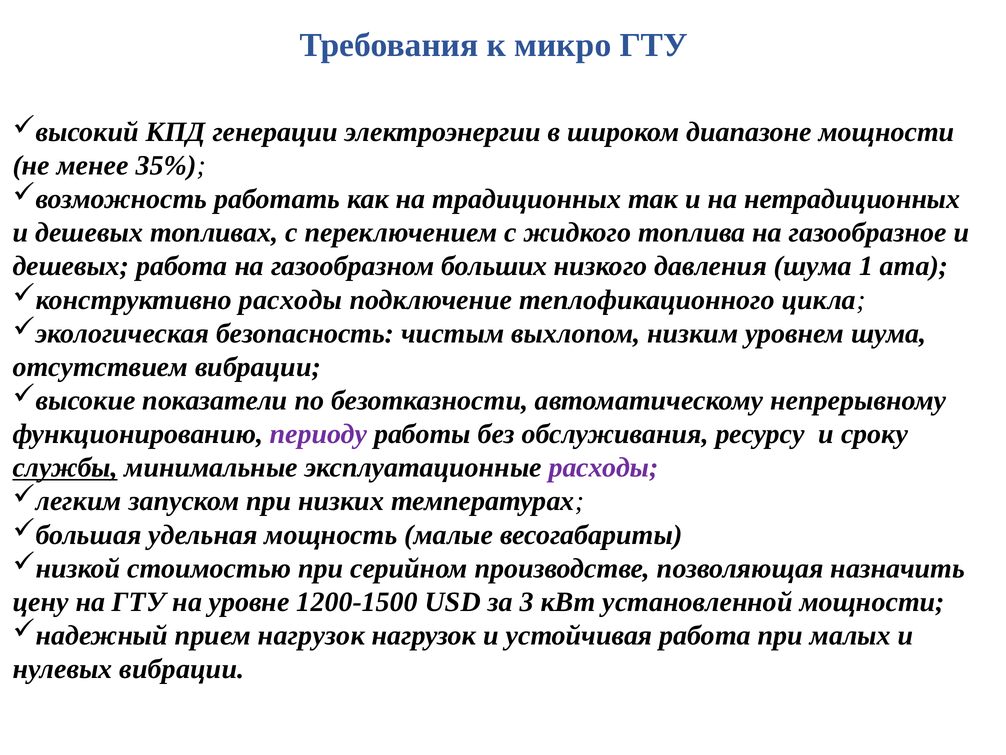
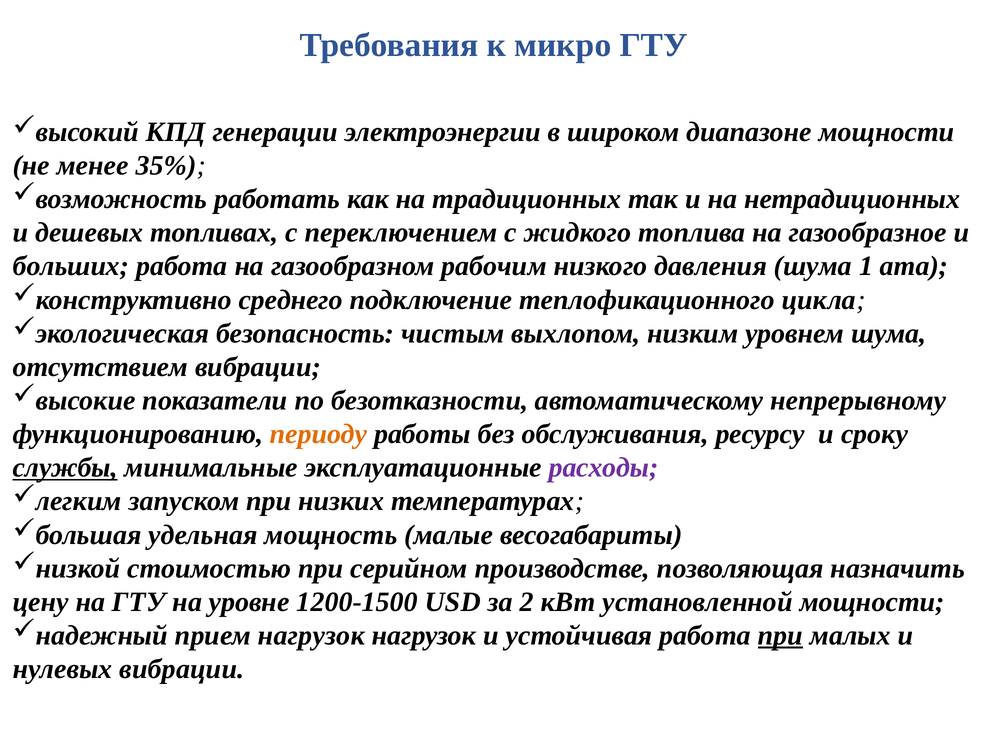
дешевых at (71, 266): дешевых -> больших
больших: больших -> рабочим
расходы at (290, 300): расходы -> среднего
периоду colour: purple -> orange
3: 3 -> 2
при at (780, 635) underline: none -> present
